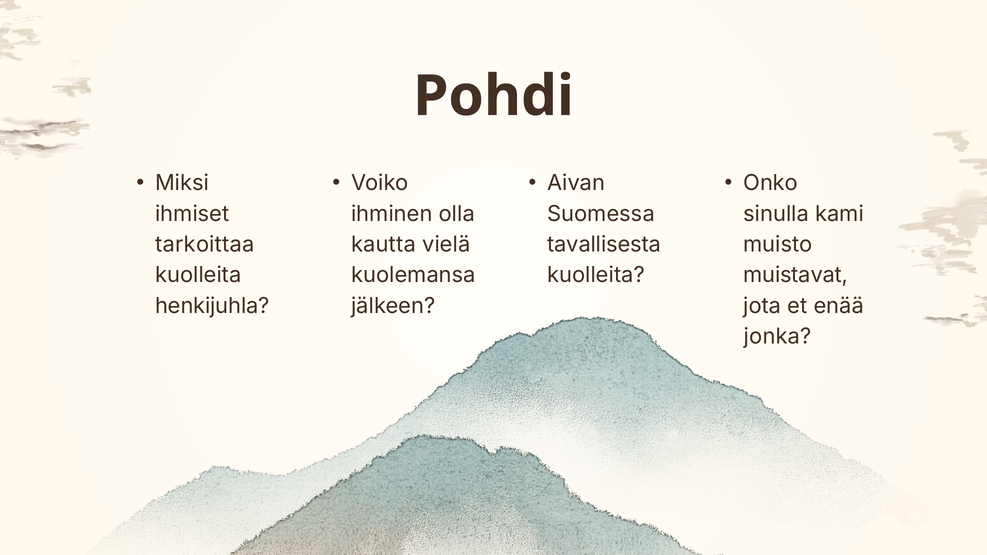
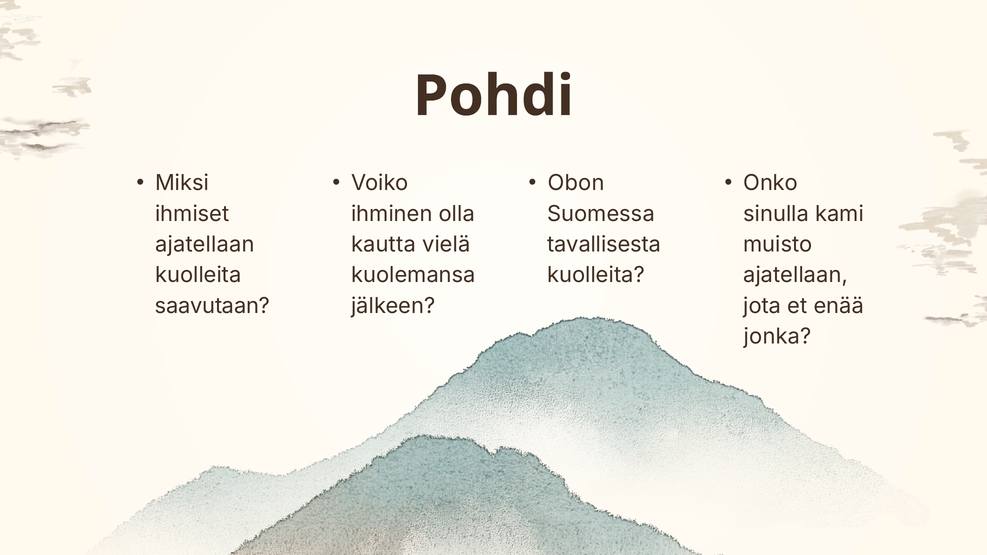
Aivan: Aivan -> Obon
tarkoittaa at (205, 245): tarkoittaa -> ajatellaan
muistavat at (796, 275): muistavat -> ajatellaan
henkijuhla: henkijuhla -> saavutaan
